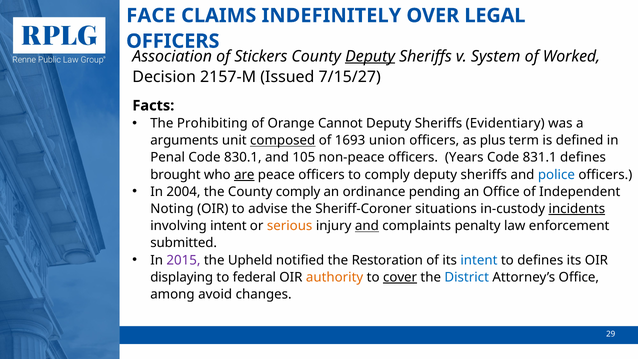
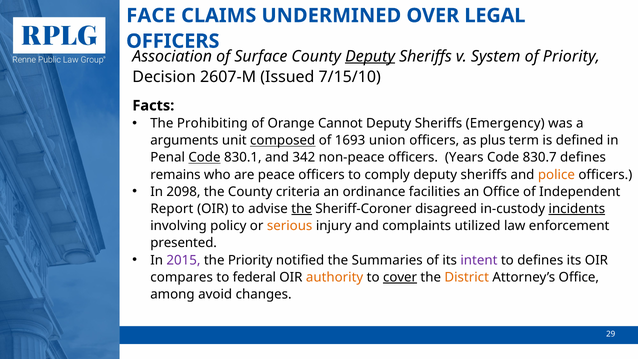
INDEFINITELY: INDEFINITELY -> UNDERMINED
Stickers: Stickers -> Surface
of Worked: Worked -> Priority
2157-M: 2157-M -> 2607-M
7/15/27: 7/15/27 -> 7/15/10
Evidentiary: Evidentiary -> Emergency
Code at (204, 158) underline: none -> present
105: 105 -> 342
831.1: 831.1 -> 830.7
brought: brought -> remains
are underline: present -> none
police colour: blue -> orange
2004: 2004 -> 2098
County comply: comply -> criteria
pending: pending -> facilities
Noting: Noting -> Report
the at (302, 209) underline: none -> present
situations: situations -> disagreed
involving intent: intent -> policy
and at (367, 226) underline: present -> none
penalty: penalty -> utilized
submitted: submitted -> presented
the Upheld: Upheld -> Priority
Restoration: Restoration -> Summaries
intent at (479, 260) colour: blue -> purple
displaying: displaying -> compares
District colour: blue -> orange
